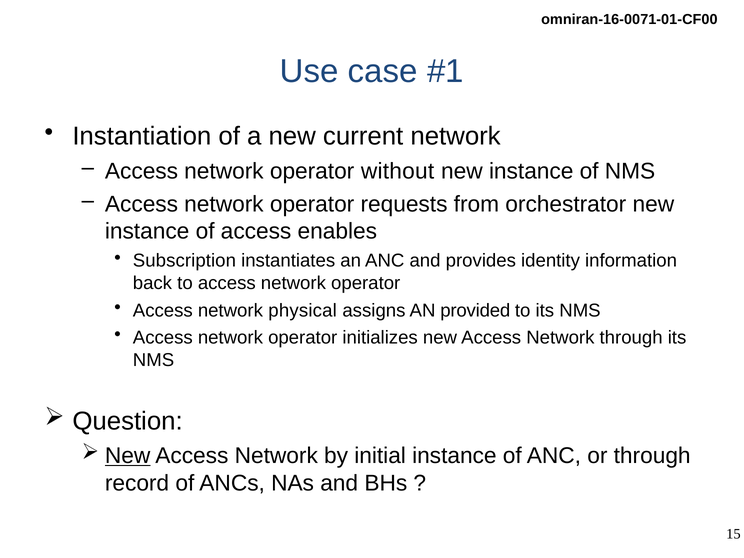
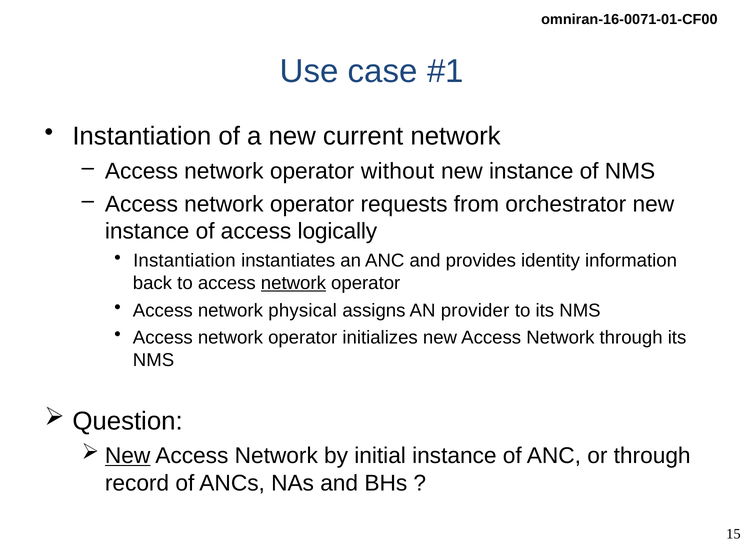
enables: enables -> logically
Subscription at (184, 261): Subscription -> Instantiation
network at (293, 283) underline: none -> present
provided: provided -> provider
